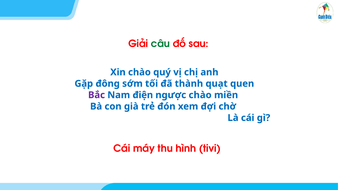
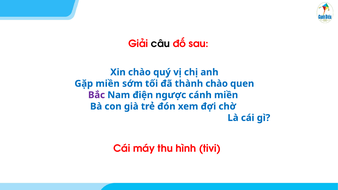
câu colour: green -> black
Gặp đông: đông -> miền
thành quạt: quạt -> chào
ngược chào: chào -> cánh
